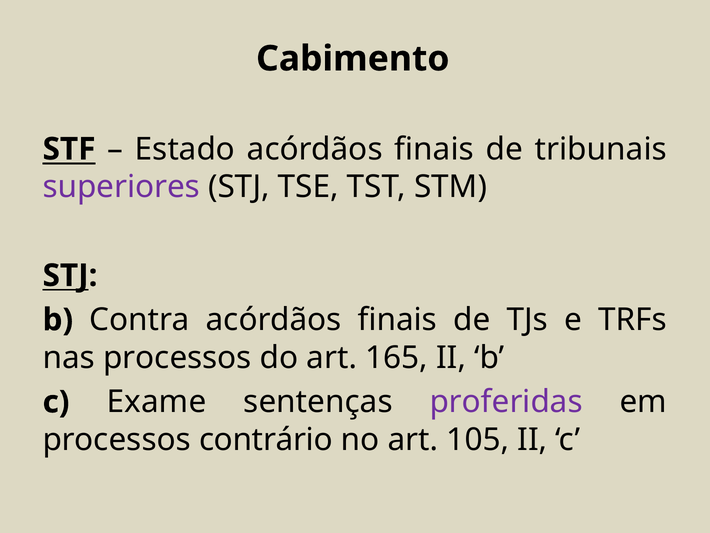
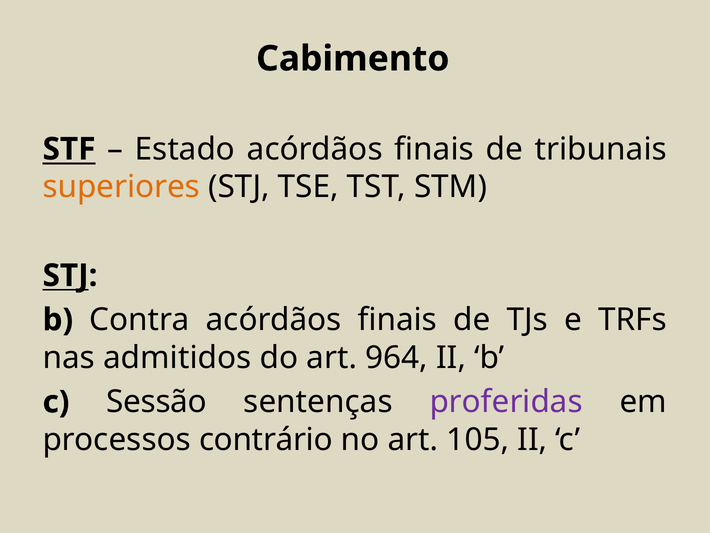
superiores colour: purple -> orange
nas processos: processos -> admitidos
165: 165 -> 964
Exame: Exame -> Sessão
